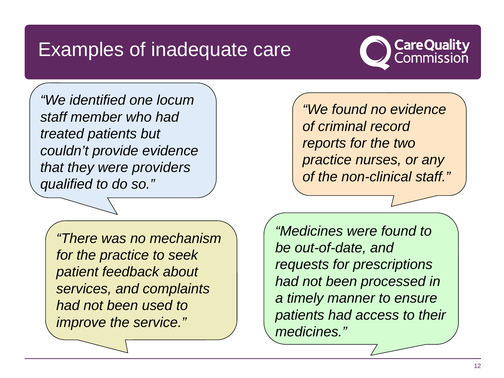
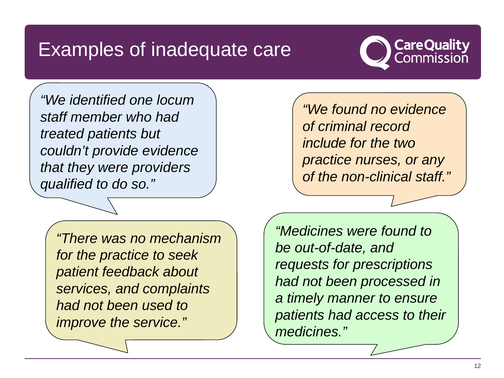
reports: reports -> include
